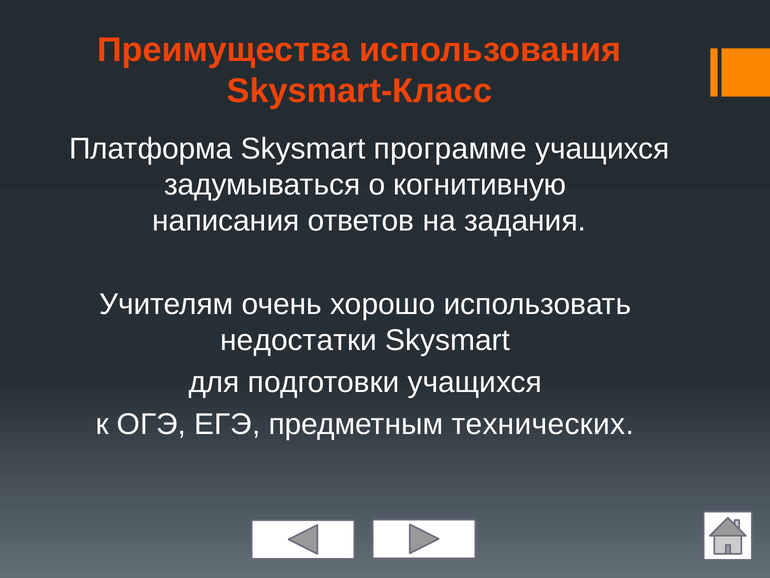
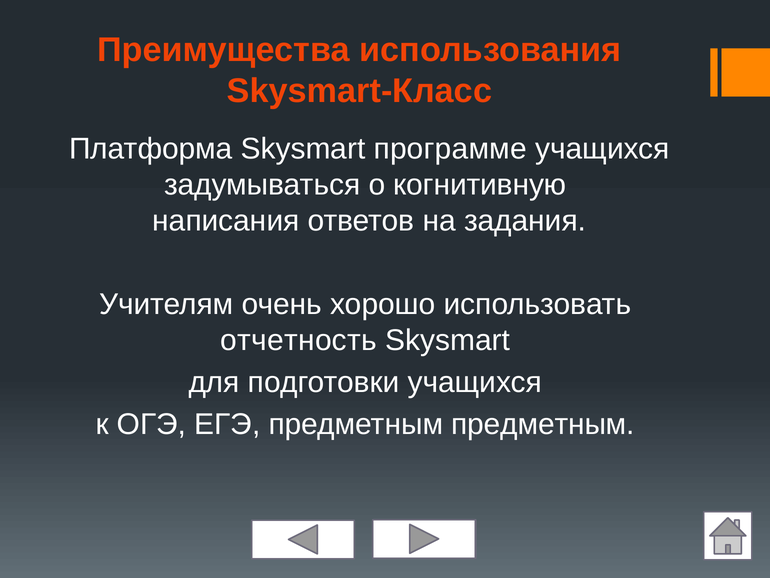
недостатки: недостатки -> отчетность
предметным технических: технических -> предметным
